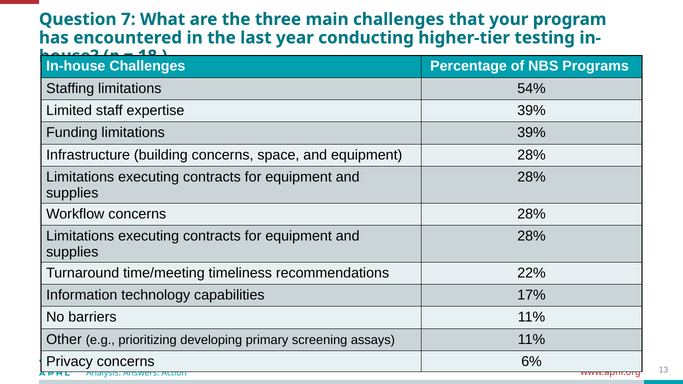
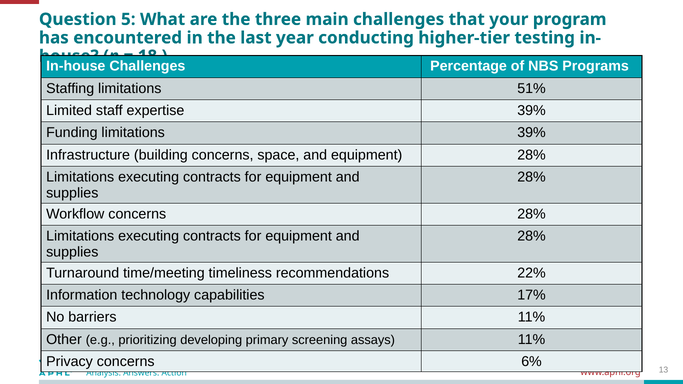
7: 7 -> 5
54%: 54% -> 51%
